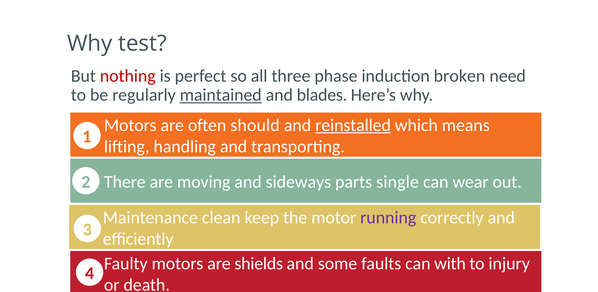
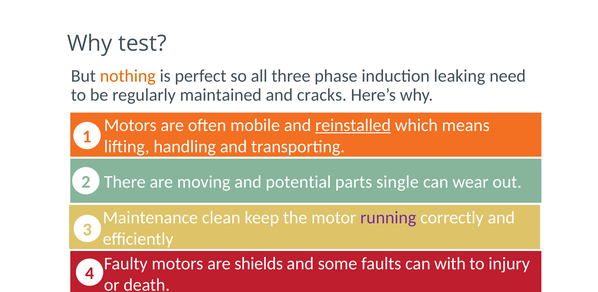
nothing colour: red -> orange
broken: broken -> leaking
maintained underline: present -> none
blades: blades -> cracks
should: should -> mobile
sideways: sideways -> potential
